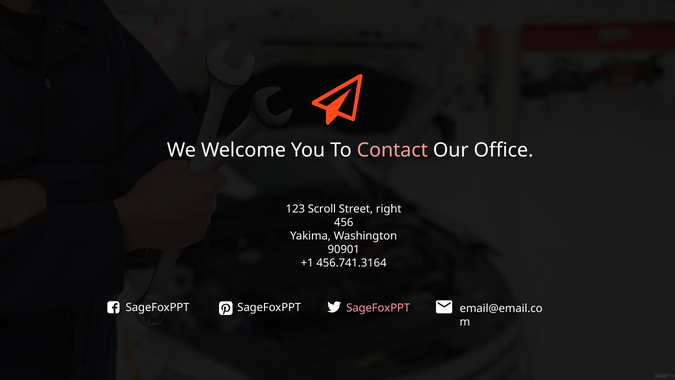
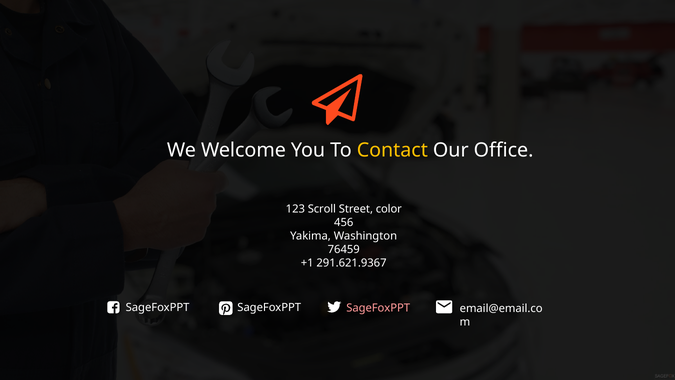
Contact colour: pink -> yellow
right: right -> color
90901: 90901 -> 76459
456.741.3164: 456.741.3164 -> 291.621.9367
